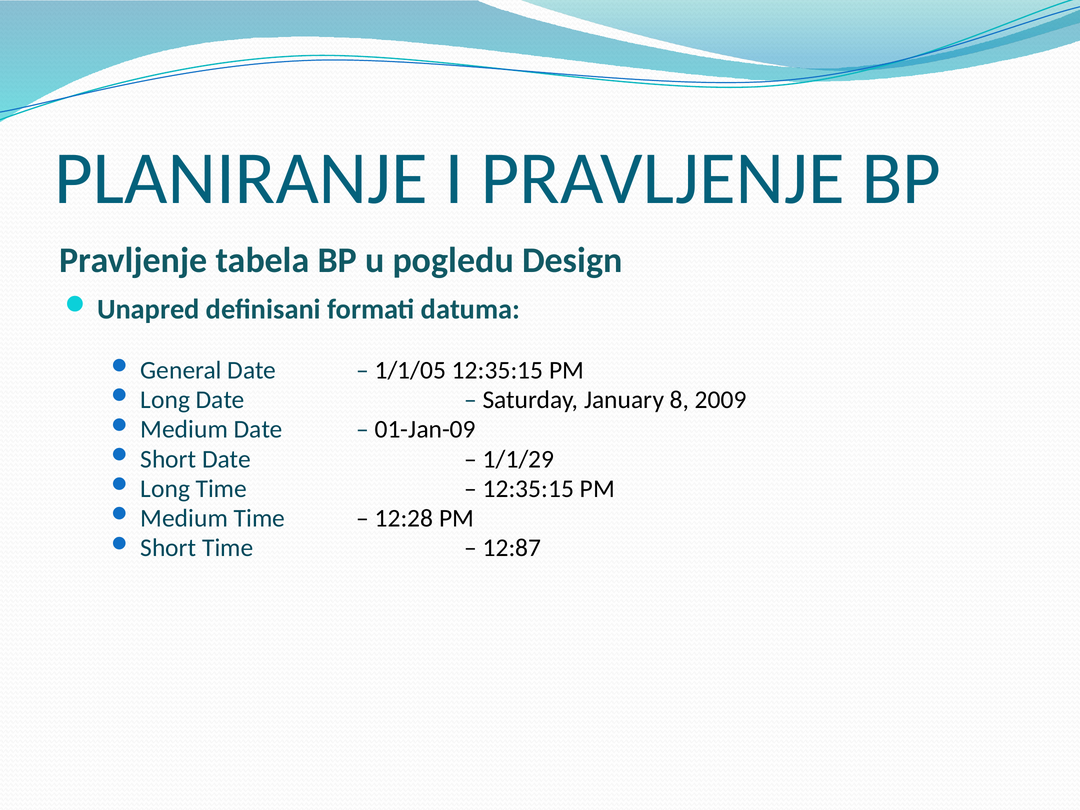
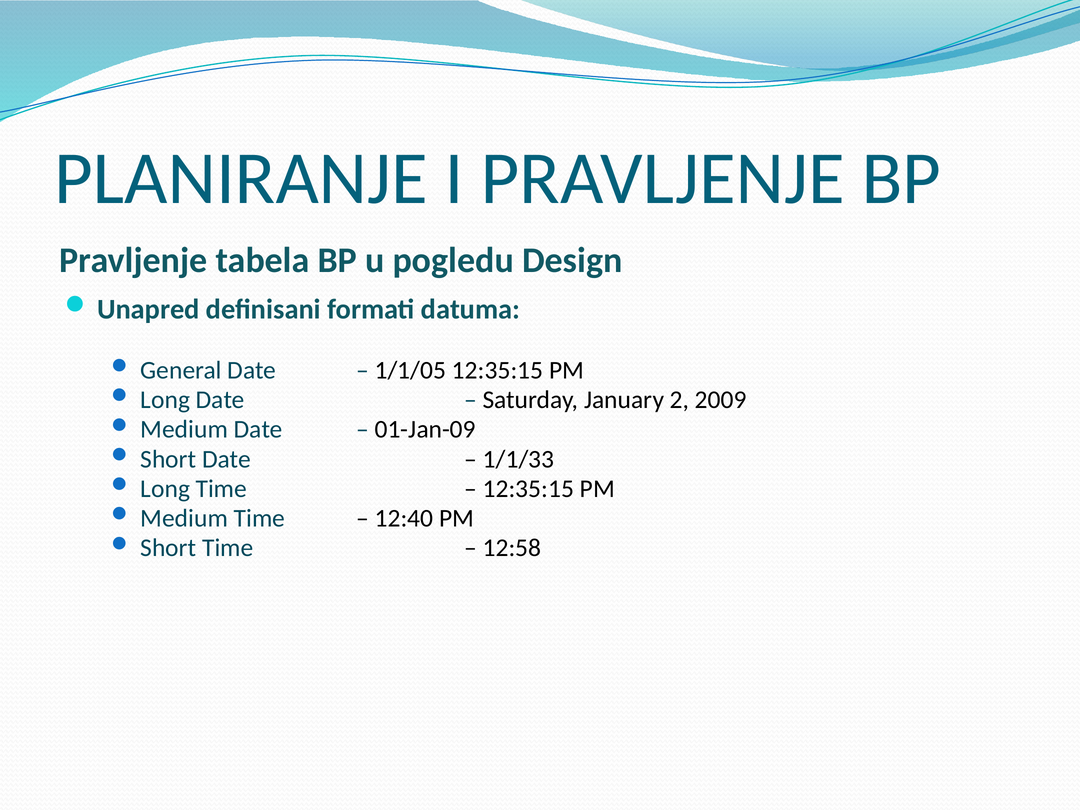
8: 8 -> 2
1/1/29: 1/1/29 -> 1/1/33
12:28: 12:28 -> 12:40
12:87: 12:87 -> 12:58
